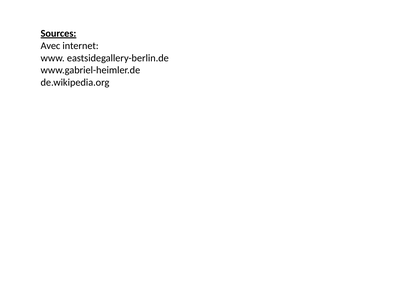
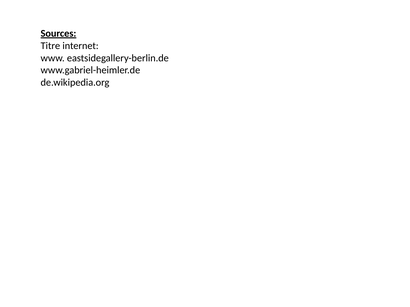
Avec: Avec -> Titre
